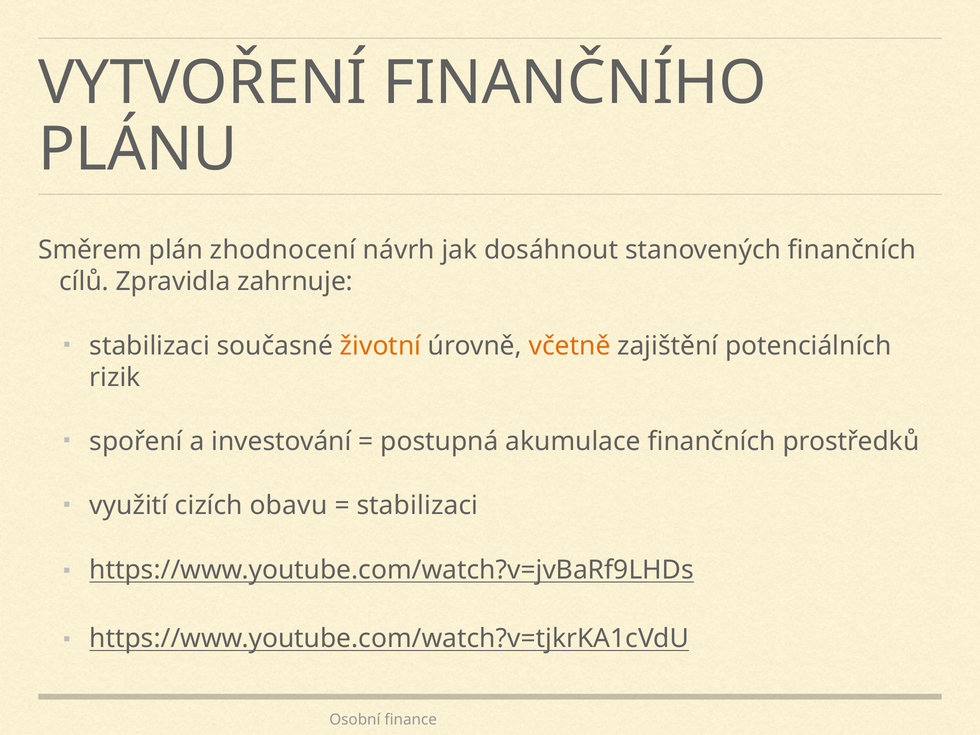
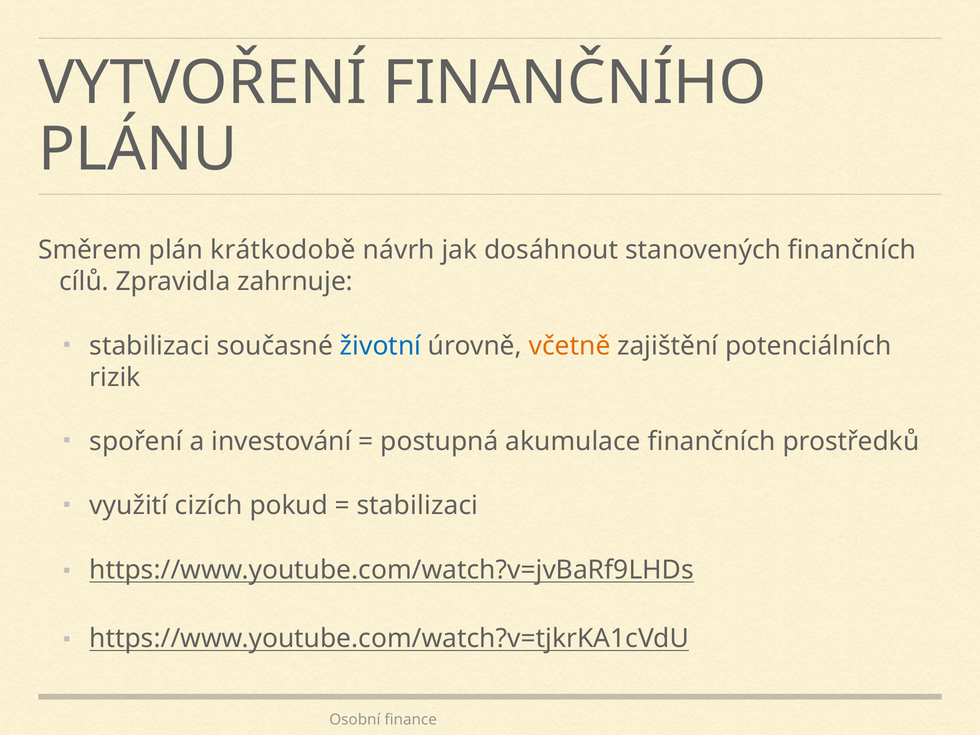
zhodnocení: zhodnocení -> krátkodobě
životní colour: orange -> blue
obavu: obavu -> pokud
